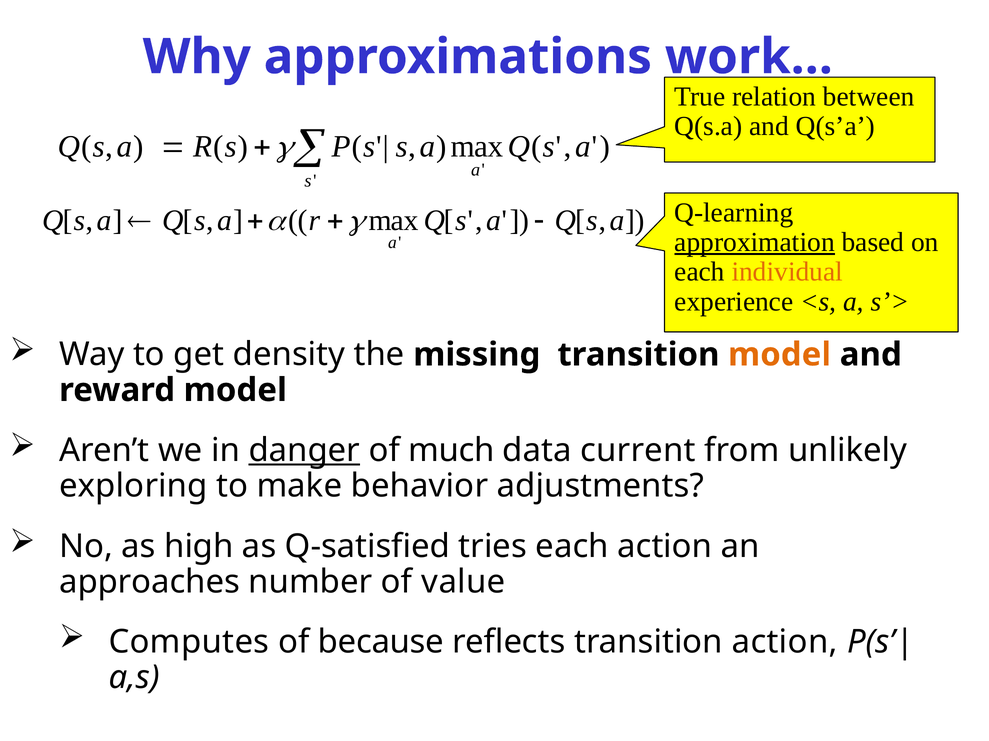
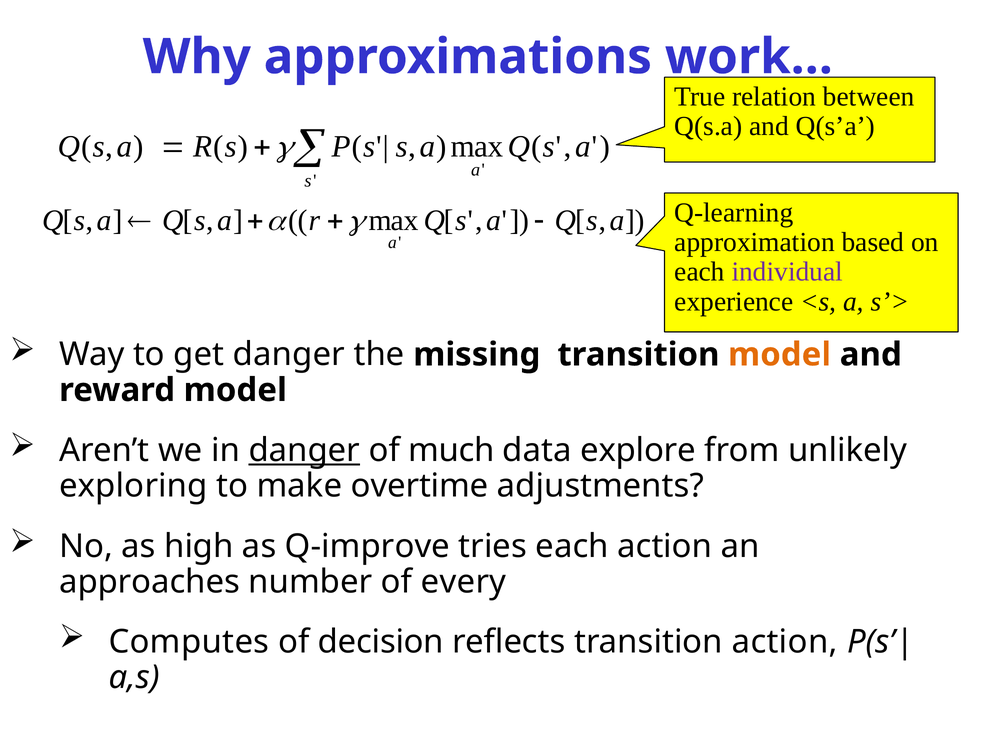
approximation underline: present -> none
individual colour: orange -> purple
get density: density -> danger
current: current -> explore
behavior: behavior -> overtime
Q-satisfied: Q-satisfied -> Q-improve
value: value -> every
because: because -> decision
